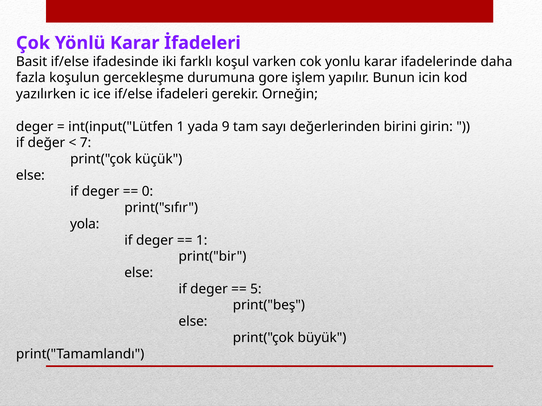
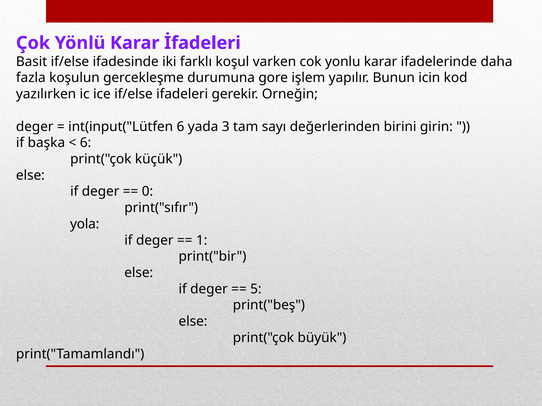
int(input("Lütfen 1: 1 -> 6
9: 9 -> 3
değer: değer -> başka
7 at (86, 143): 7 -> 6
